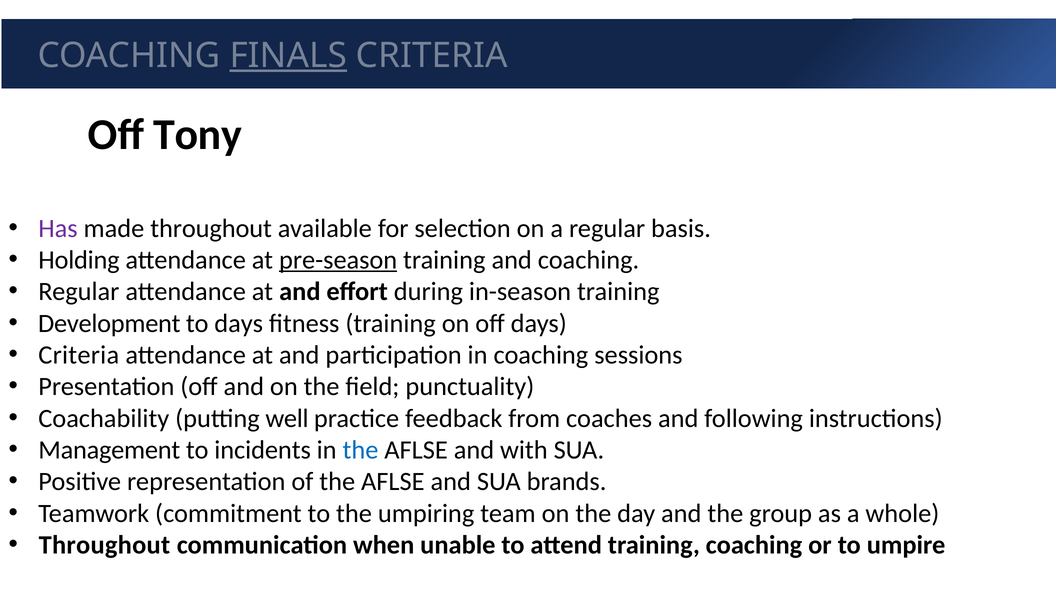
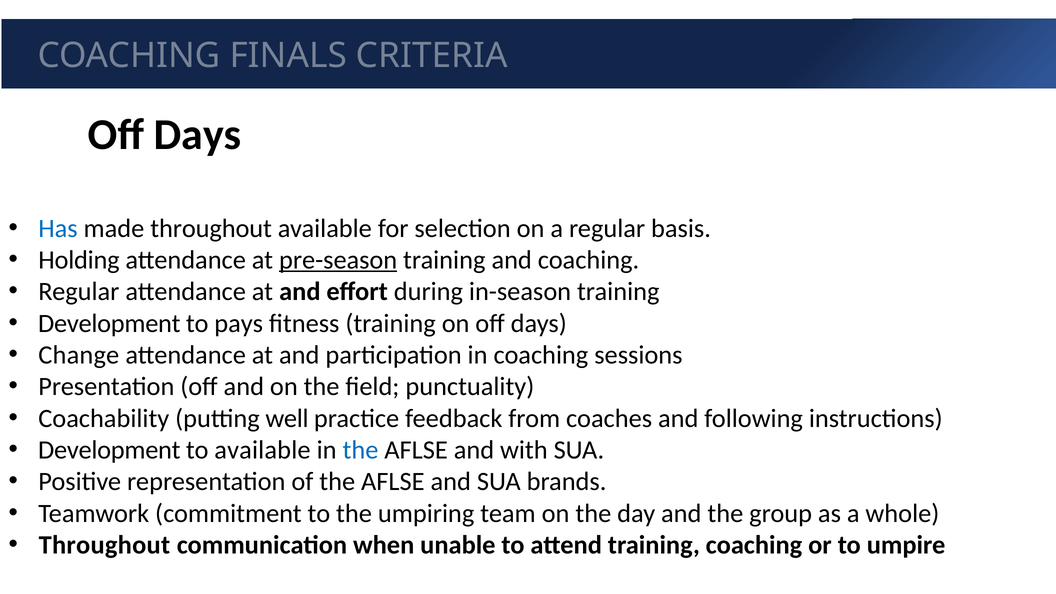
FINALS underline: present -> none
Tony at (198, 134): Tony -> Days
Has colour: purple -> blue
to days: days -> pays
Criteria at (79, 355): Criteria -> Change
Management at (109, 450): Management -> Development
to incidents: incidents -> available
